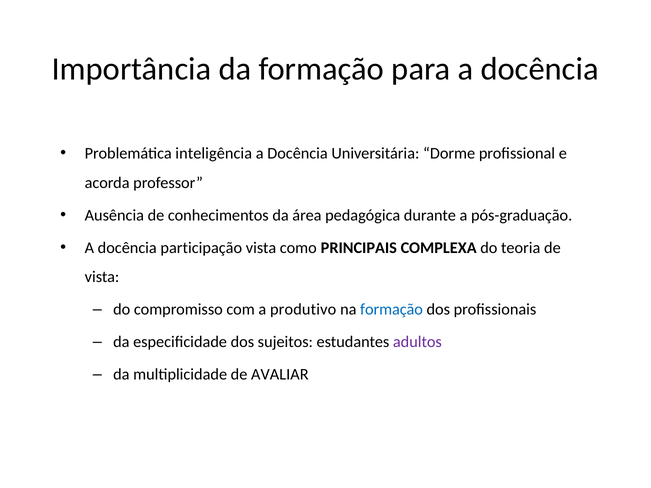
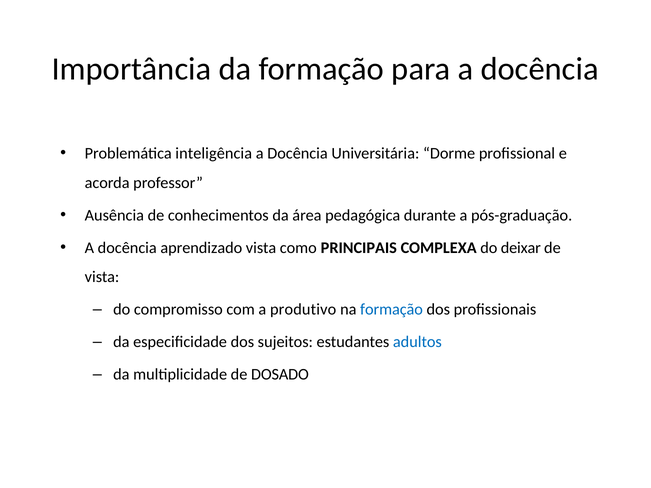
participação: participação -> aprendizado
teoria: teoria -> deixar
adultos colour: purple -> blue
AVALIAR: AVALIAR -> DOSADO
